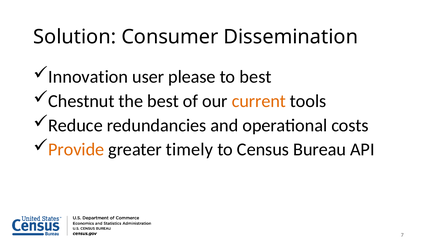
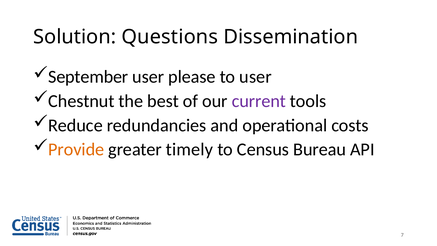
Consumer: Consumer -> Questions
Innovation: Innovation -> September
to best: best -> user
current colour: orange -> purple
